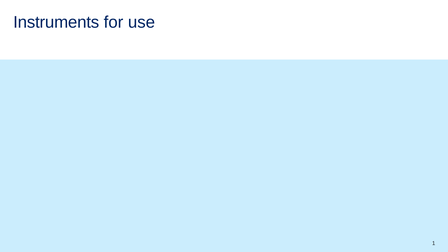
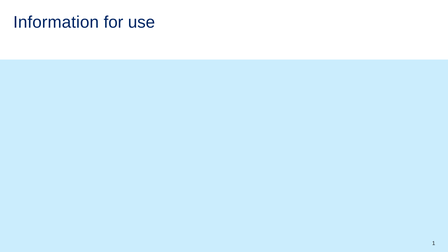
Instruments: Instruments -> Information
